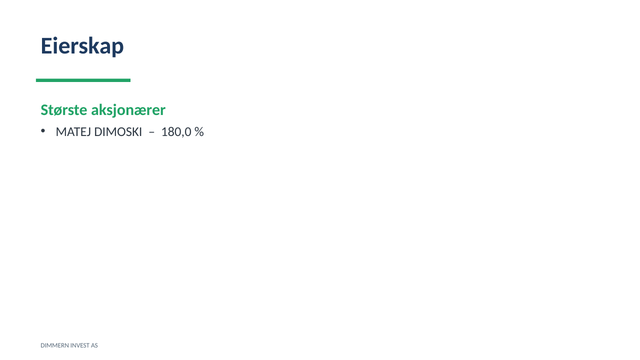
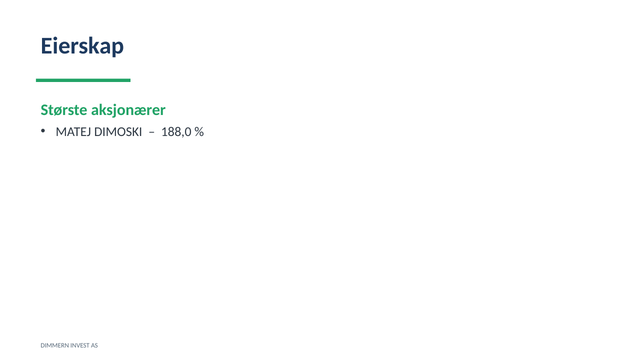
180,0: 180,0 -> 188,0
